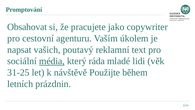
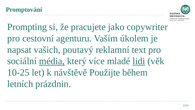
Obsahovat: Obsahovat -> Prompting
ráda: ráda -> více
lidi underline: none -> present
31-25: 31-25 -> 10-25
